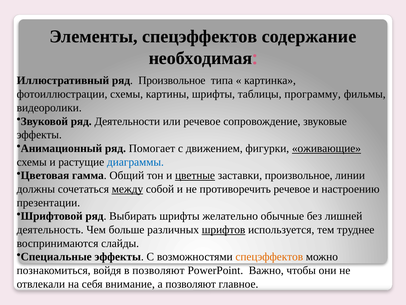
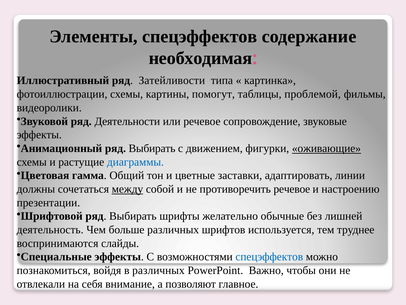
ряд Произвольное: Произвольное -> Затейливости
картины шрифты: шрифты -> помогут
программу: программу -> проблемой
Анимационный ряд Помогает: Помогает -> Выбирать
цветные underline: present -> none
заставки произвольное: произвольное -> адаптировать
шрифтов underline: present -> none
спецэффектов at (269, 256) colour: orange -> blue
в позволяют: позволяют -> различных
